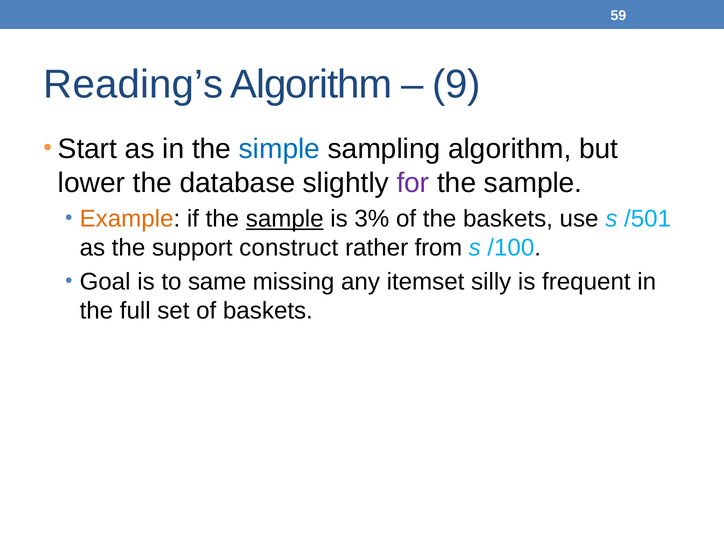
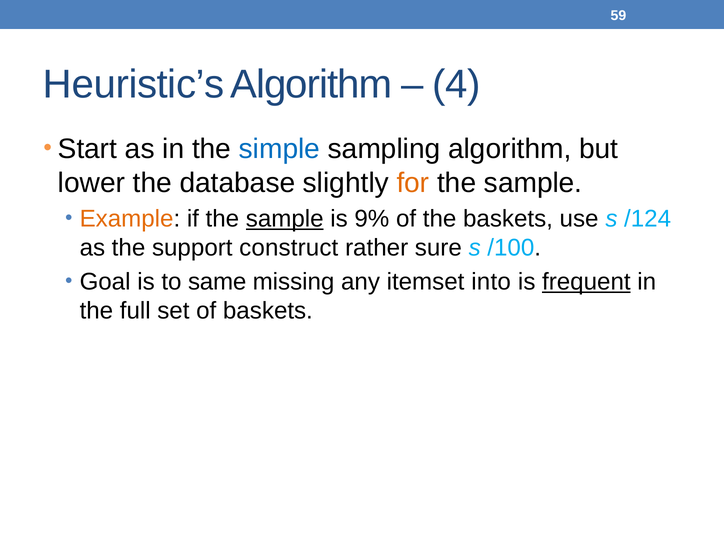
Reading’s: Reading’s -> Heuristic’s
9: 9 -> 4
for colour: purple -> orange
3%: 3% -> 9%
/501: /501 -> /124
from: from -> sure
silly: silly -> into
frequent underline: none -> present
